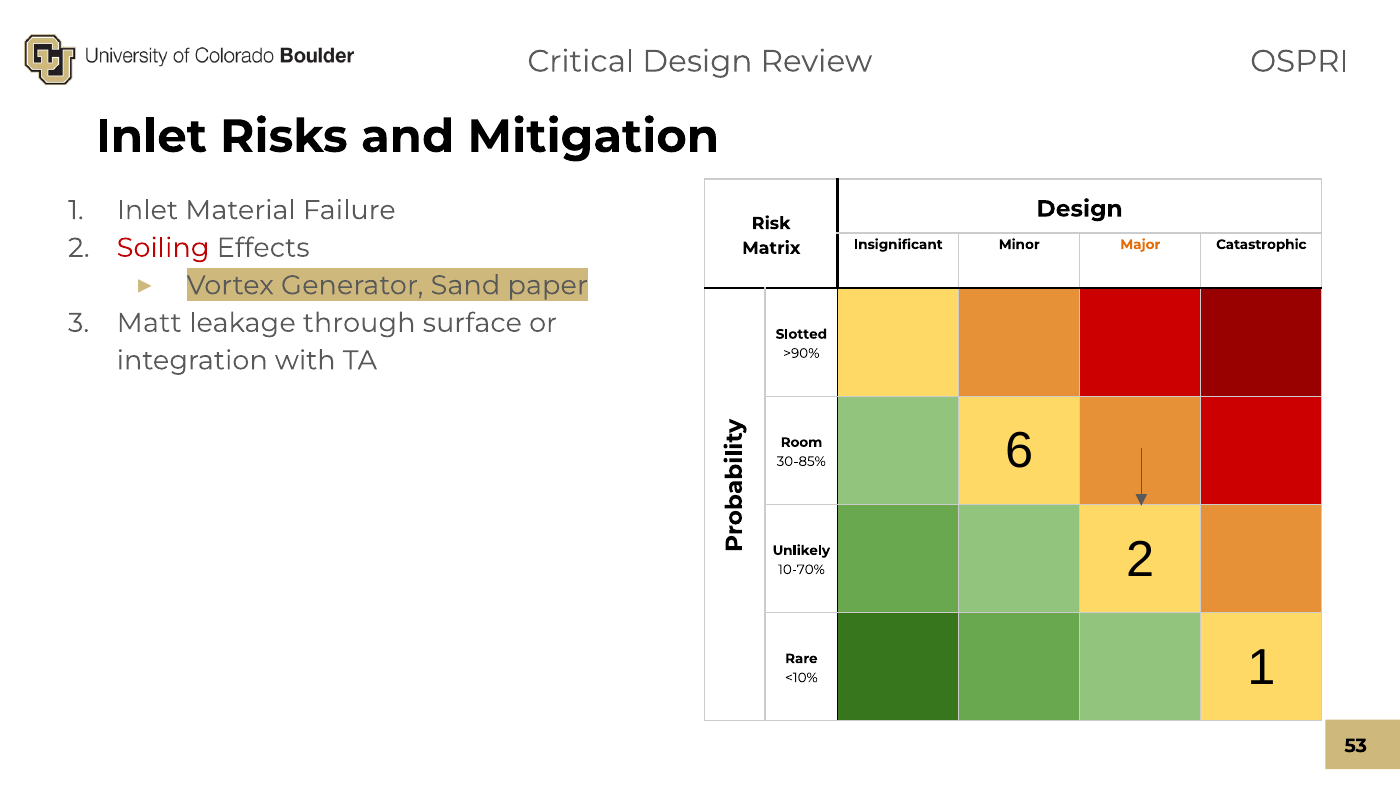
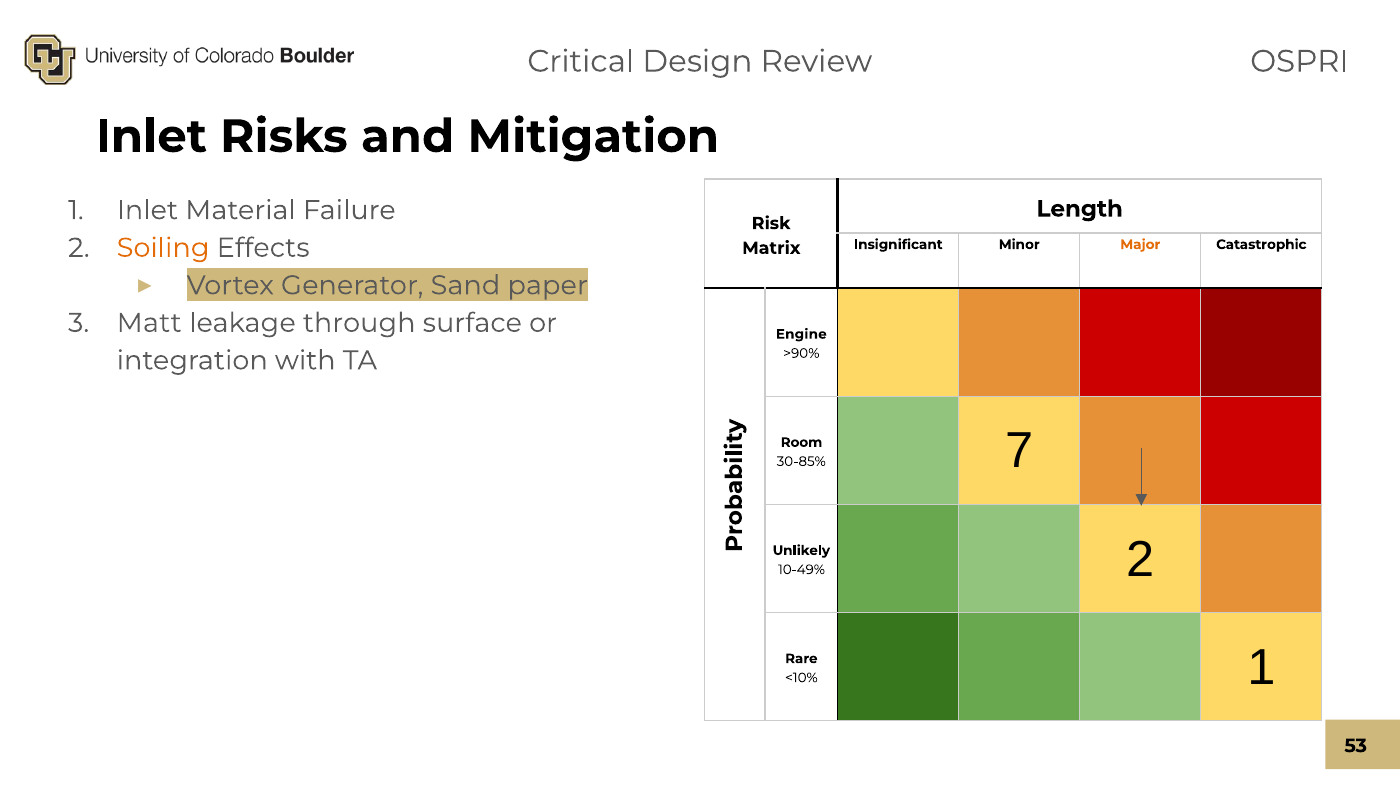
Design at (1080, 209): Design -> Length
Soiling colour: red -> orange
Slotted: Slotted -> Engine
6: 6 -> 7
10-70%: 10-70% -> 10-49%
